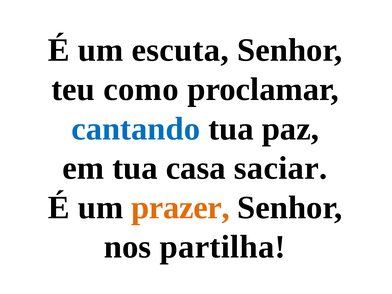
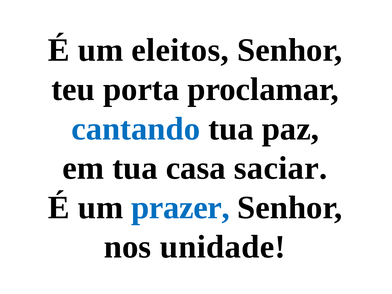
escuta: escuta -> eleitos
como: como -> porta
prazer colour: orange -> blue
partilha: partilha -> unidade
